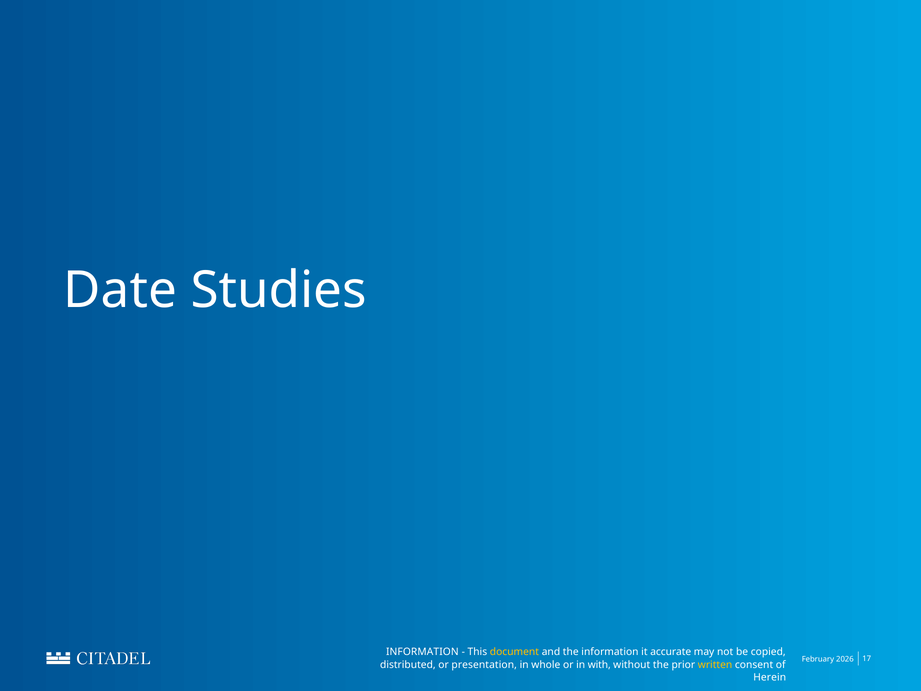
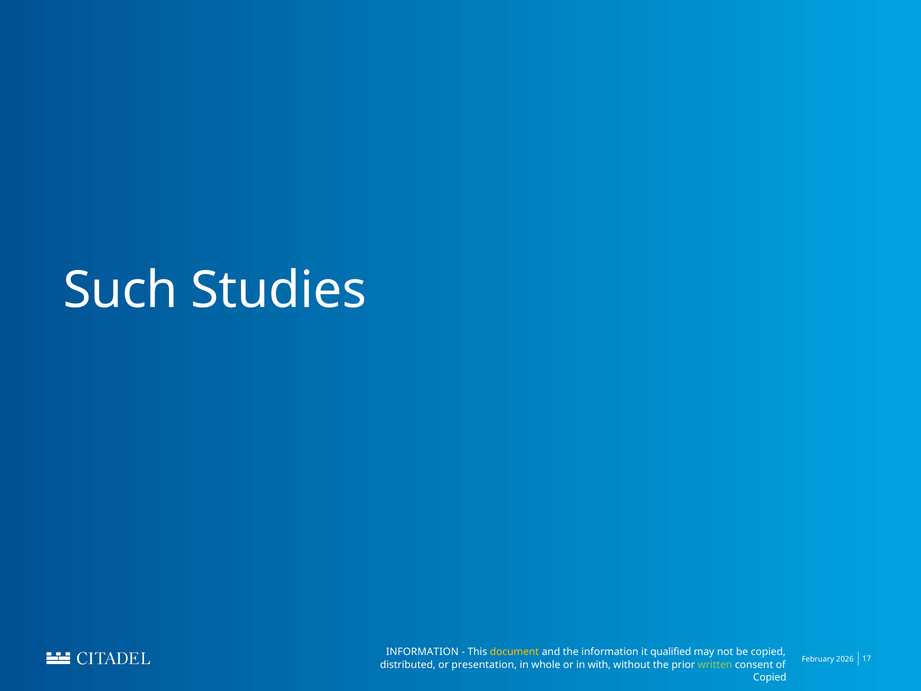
Date: Date -> Such
accurate: accurate -> qualified
written colour: yellow -> light green
Herein at (770, 677): Herein -> Copied
